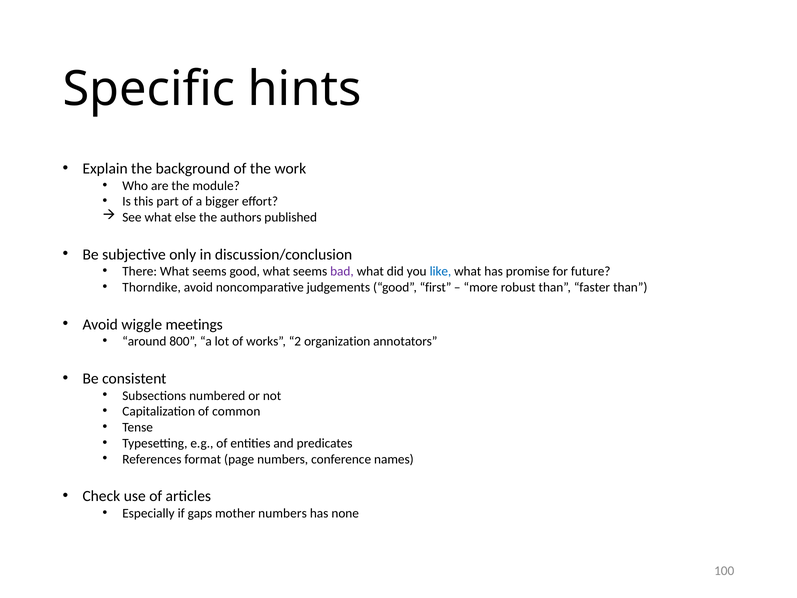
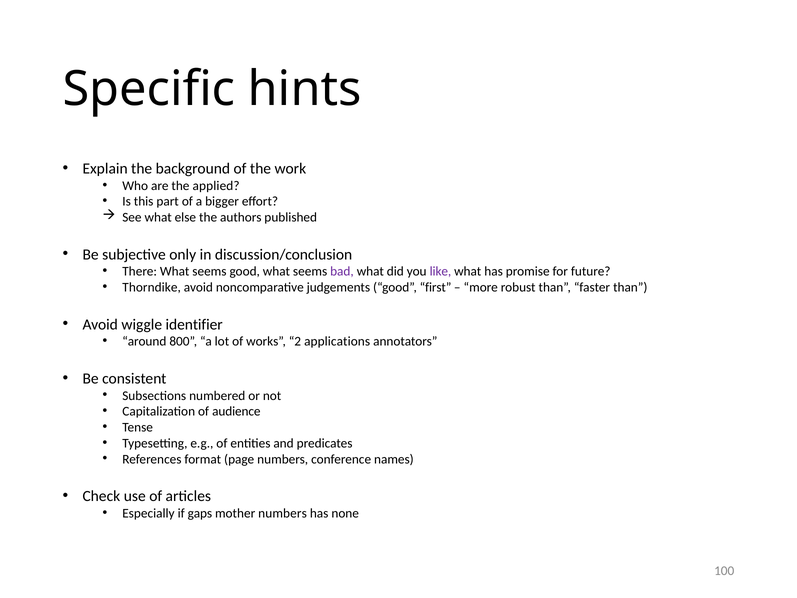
module: module -> applied
like colour: blue -> purple
meetings: meetings -> identifier
organization: organization -> applications
common: common -> audience
